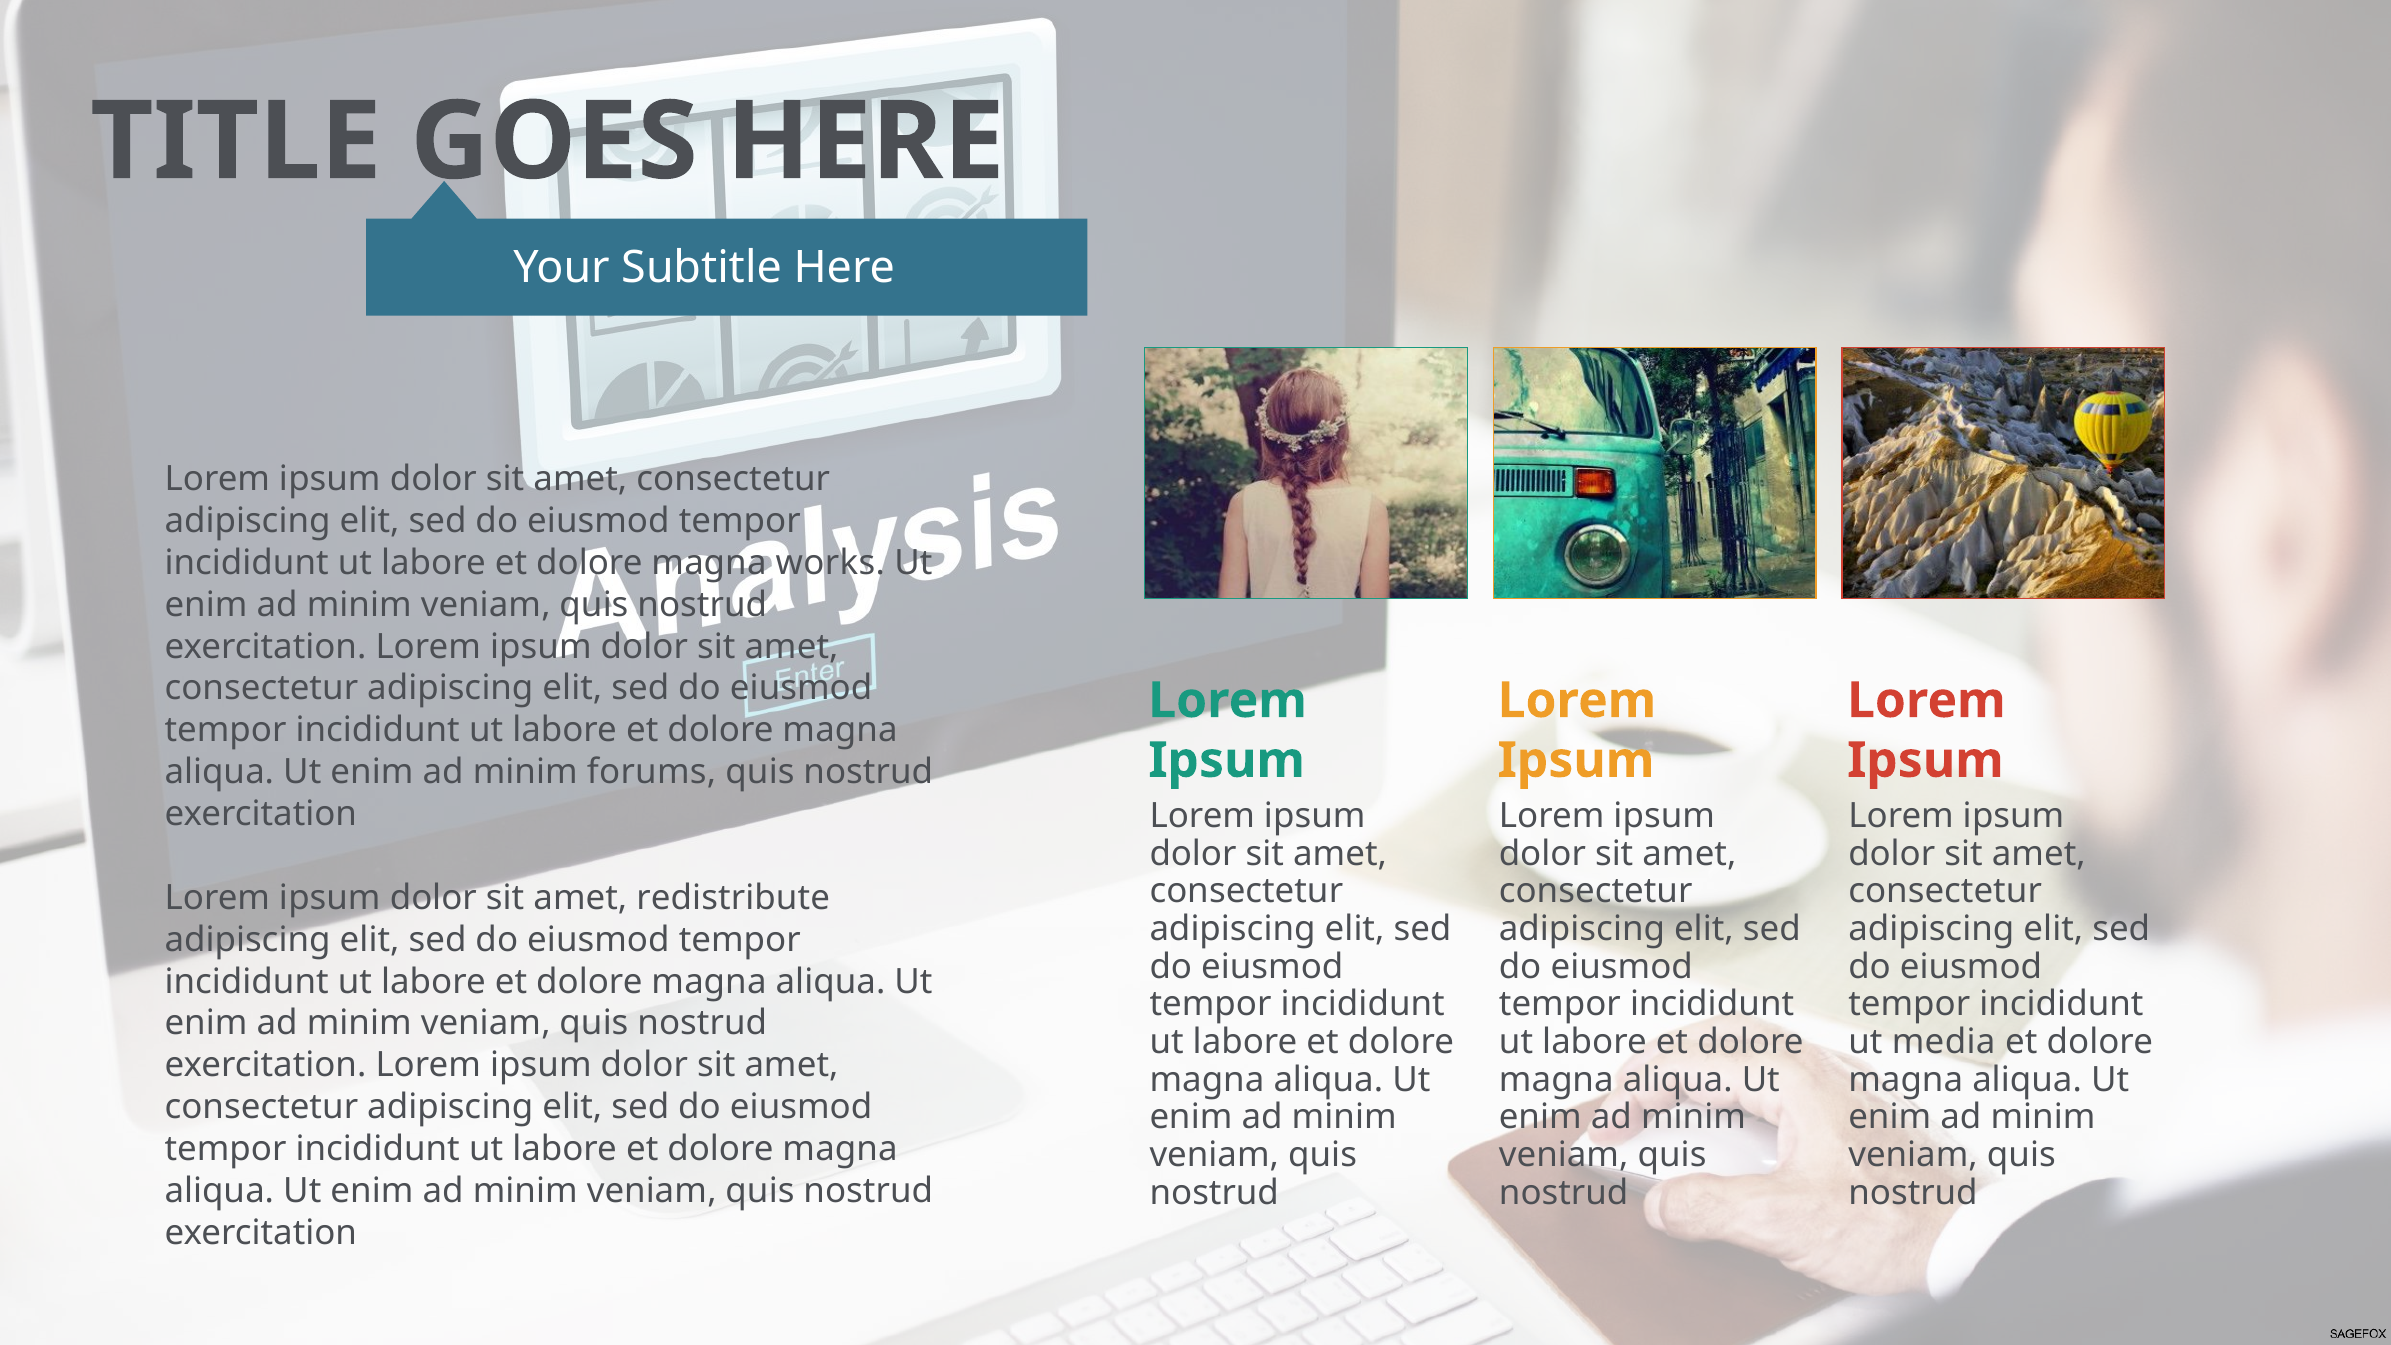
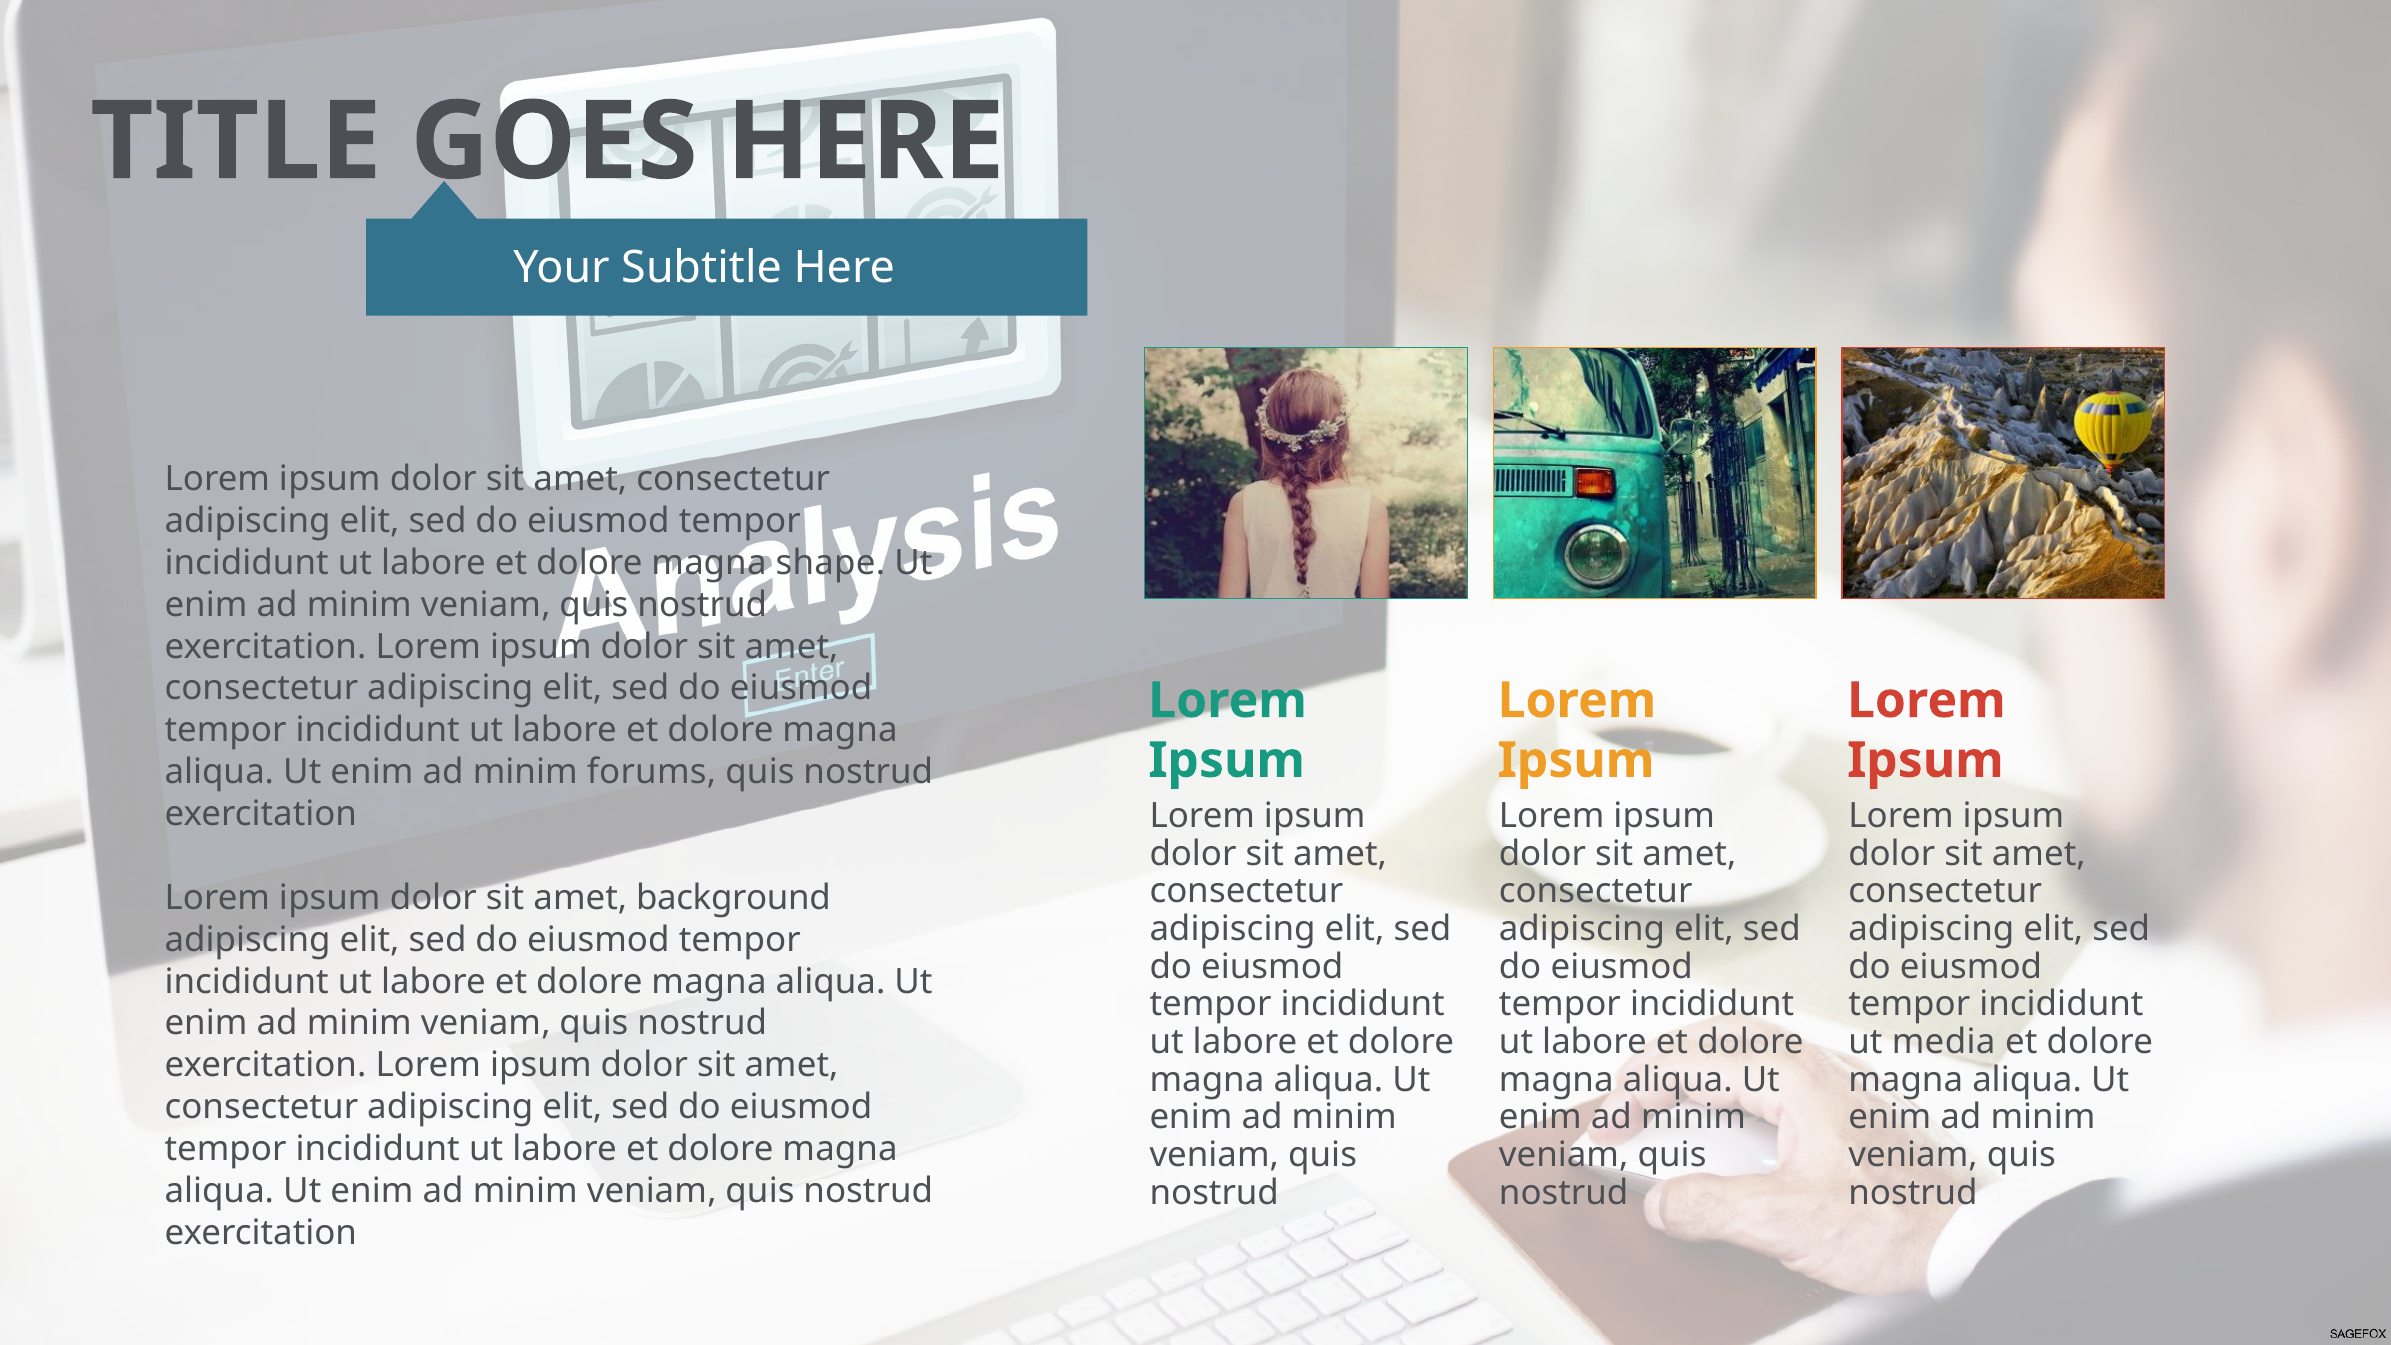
works: works -> shape
redistribute: redistribute -> background
